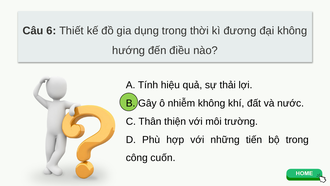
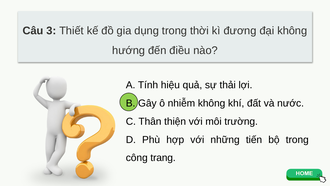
6: 6 -> 3
cuốn: cuốn -> trang
